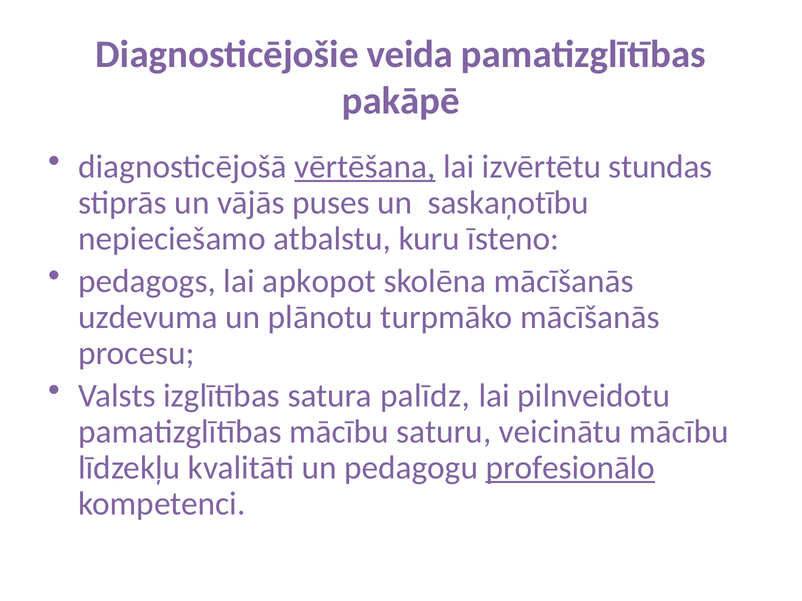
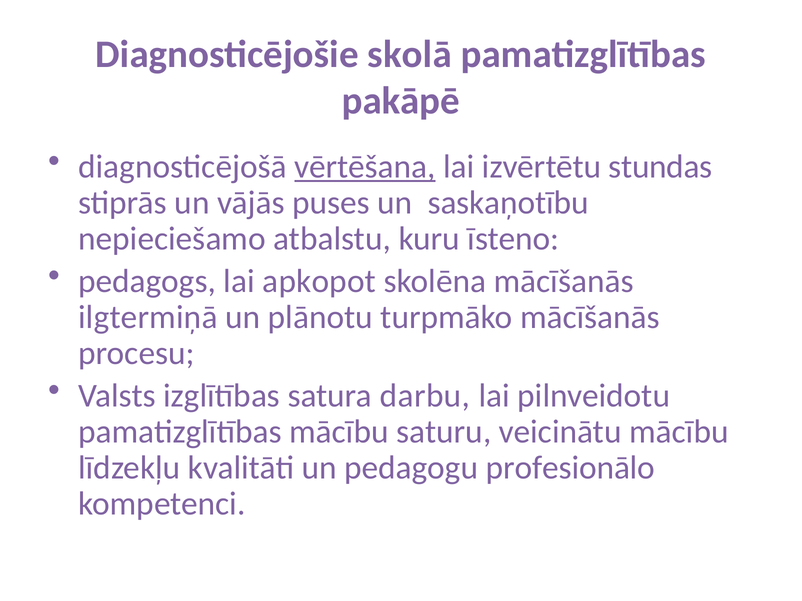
veida: veida -> skolā
uzdevuma: uzdevuma -> ilgtermiņā
palīdz: palīdz -> darbu
profesionālo underline: present -> none
